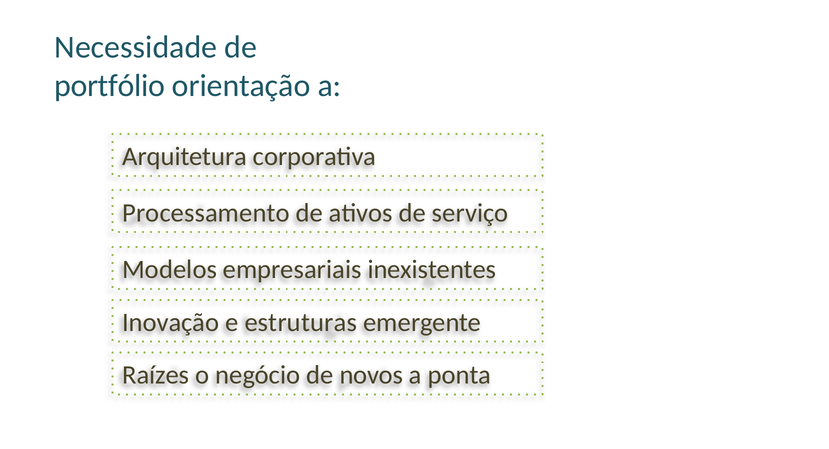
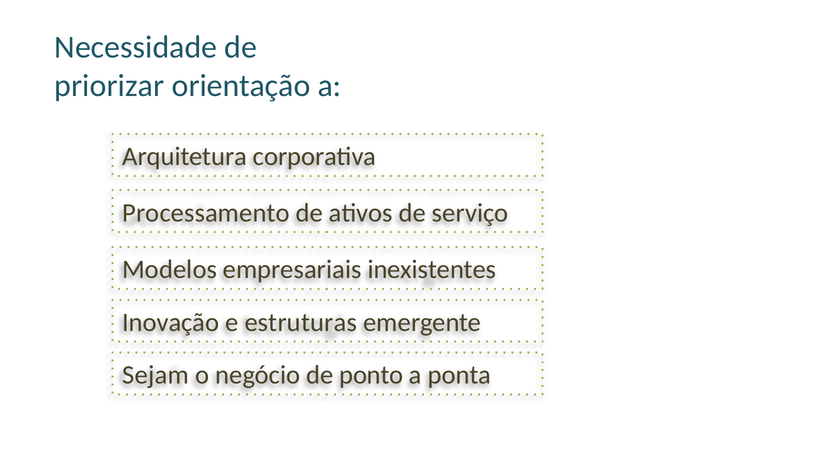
portfólio: portfólio -> priorizar
Raízes: Raízes -> Sejam
novos: novos -> ponto
